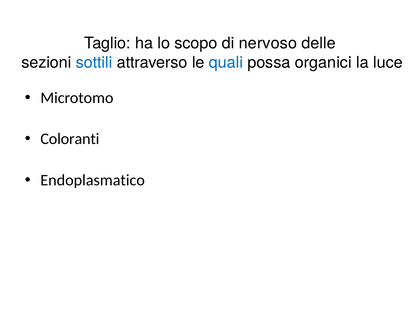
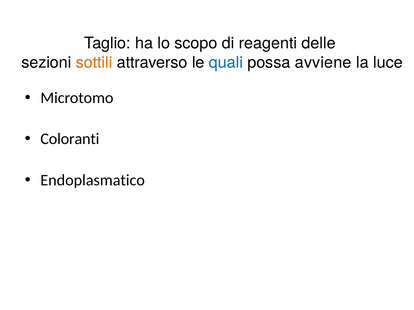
nervoso: nervoso -> reagenti
sottili colour: blue -> orange
organici: organici -> avviene
